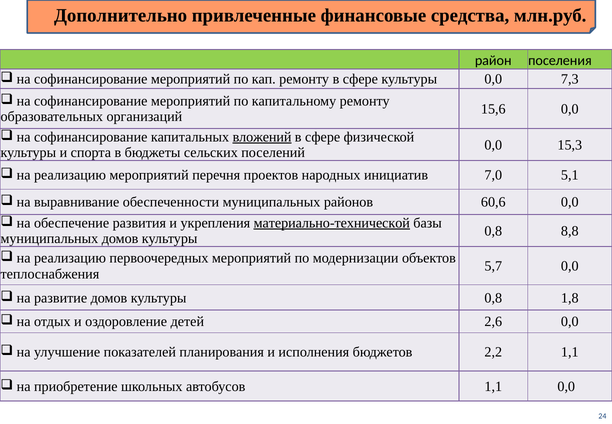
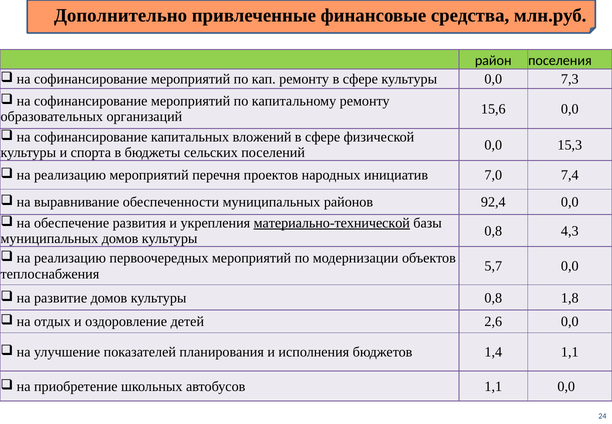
вложений underline: present -> none
5,1: 5,1 -> 7,4
60,6: 60,6 -> 92,4
8,8: 8,8 -> 4,3
2,2: 2,2 -> 1,4
